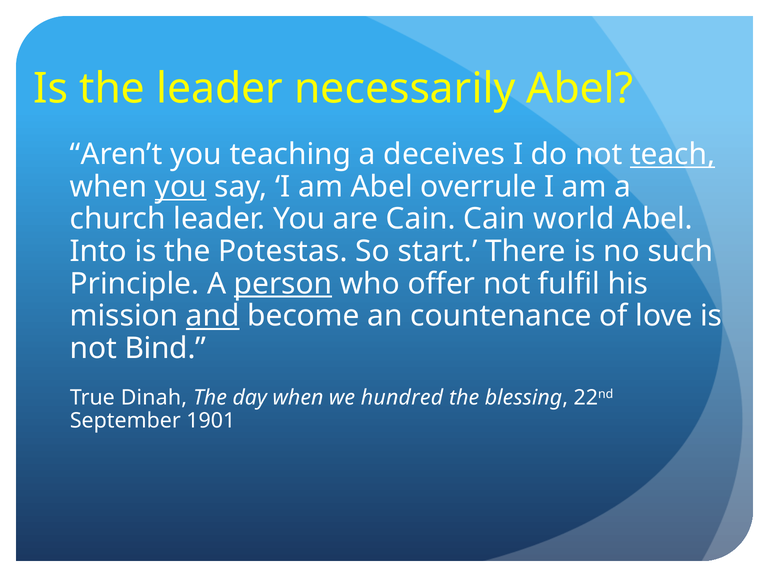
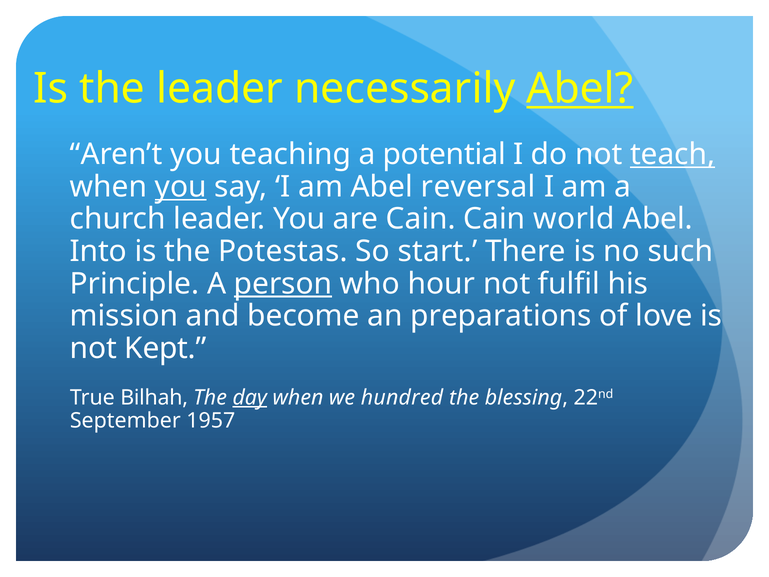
Abel at (580, 89) underline: none -> present
deceives: deceives -> potential
overrule: overrule -> reversal
offer: offer -> hour
and underline: present -> none
countenance: countenance -> preparations
Bind: Bind -> Kept
Dinah: Dinah -> Bilhah
day underline: none -> present
1901: 1901 -> 1957
